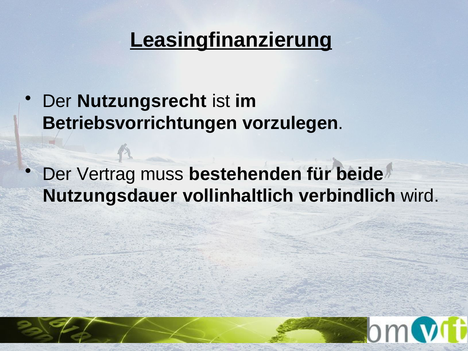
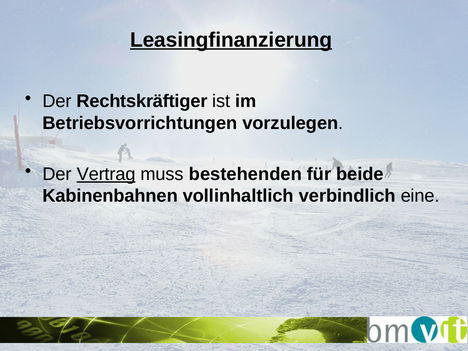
Nutzungsrecht: Nutzungsrecht -> Rechtskräftiger
Vertrag underline: none -> present
Nutzungsdauer: Nutzungsdauer -> Kabinenbahnen
wird: wird -> eine
